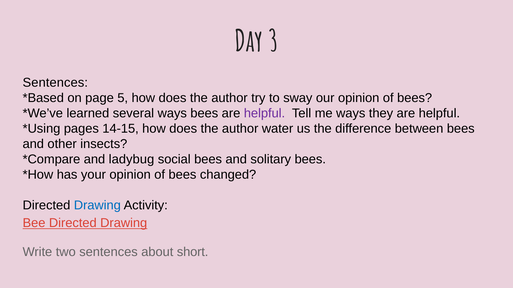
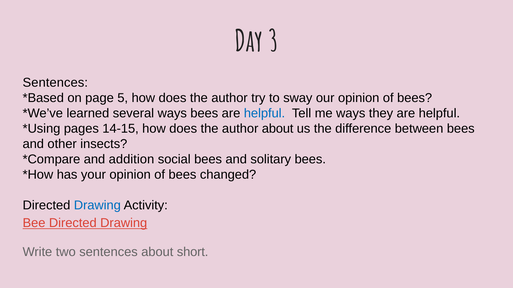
helpful at (264, 113) colour: purple -> blue
author water: water -> about
ladybug: ladybug -> addition
